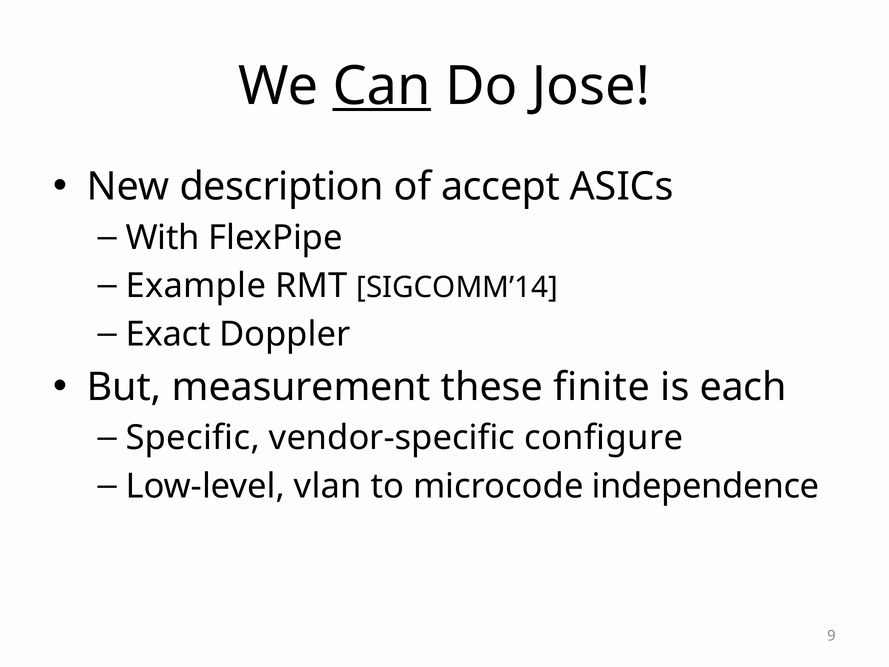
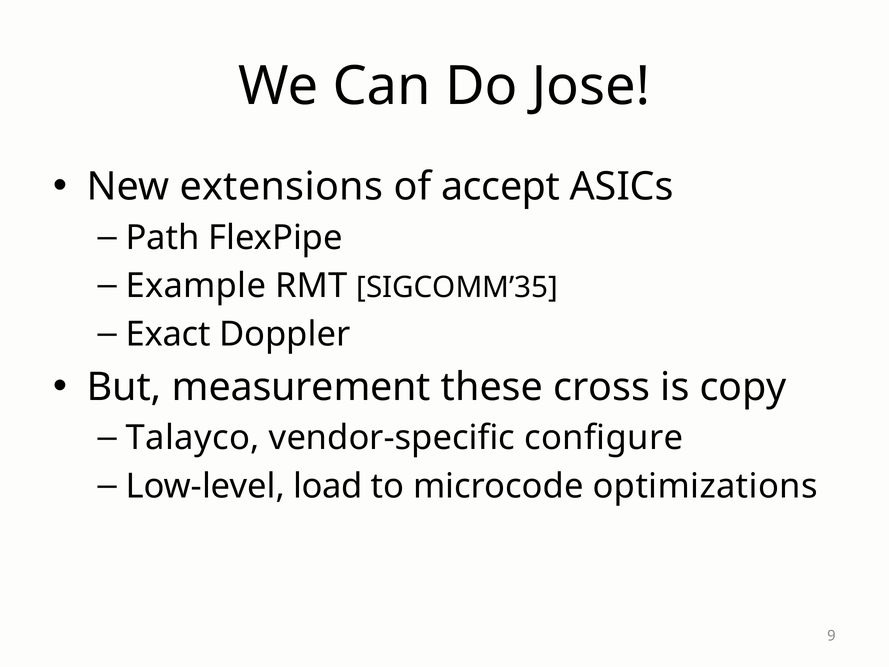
Can underline: present -> none
description: description -> extensions
With: With -> Path
SIGCOMM’14: SIGCOMM’14 -> SIGCOMM’35
finite: finite -> cross
each: each -> copy
Specific: Specific -> Talayco
vlan: vlan -> load
independence: independence -> optimizations
